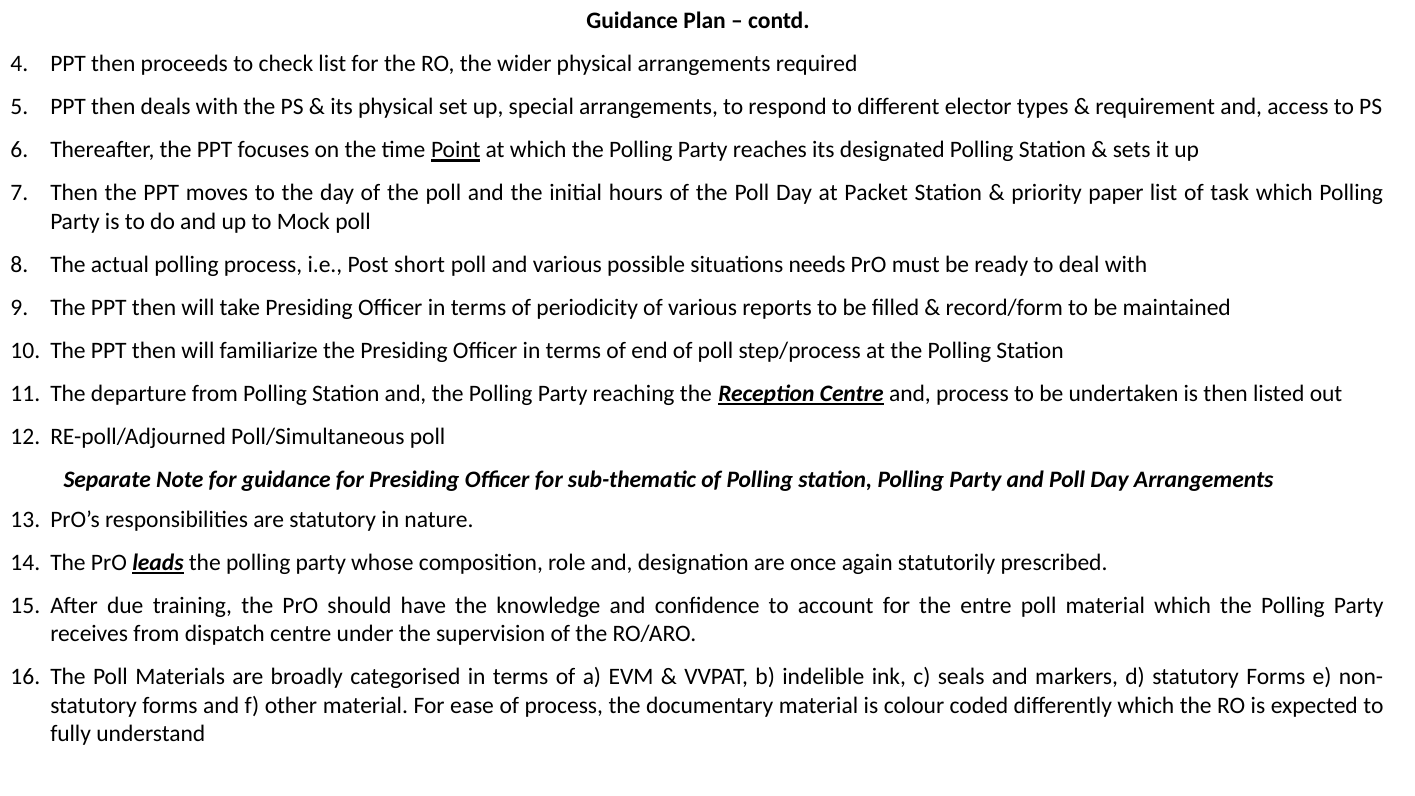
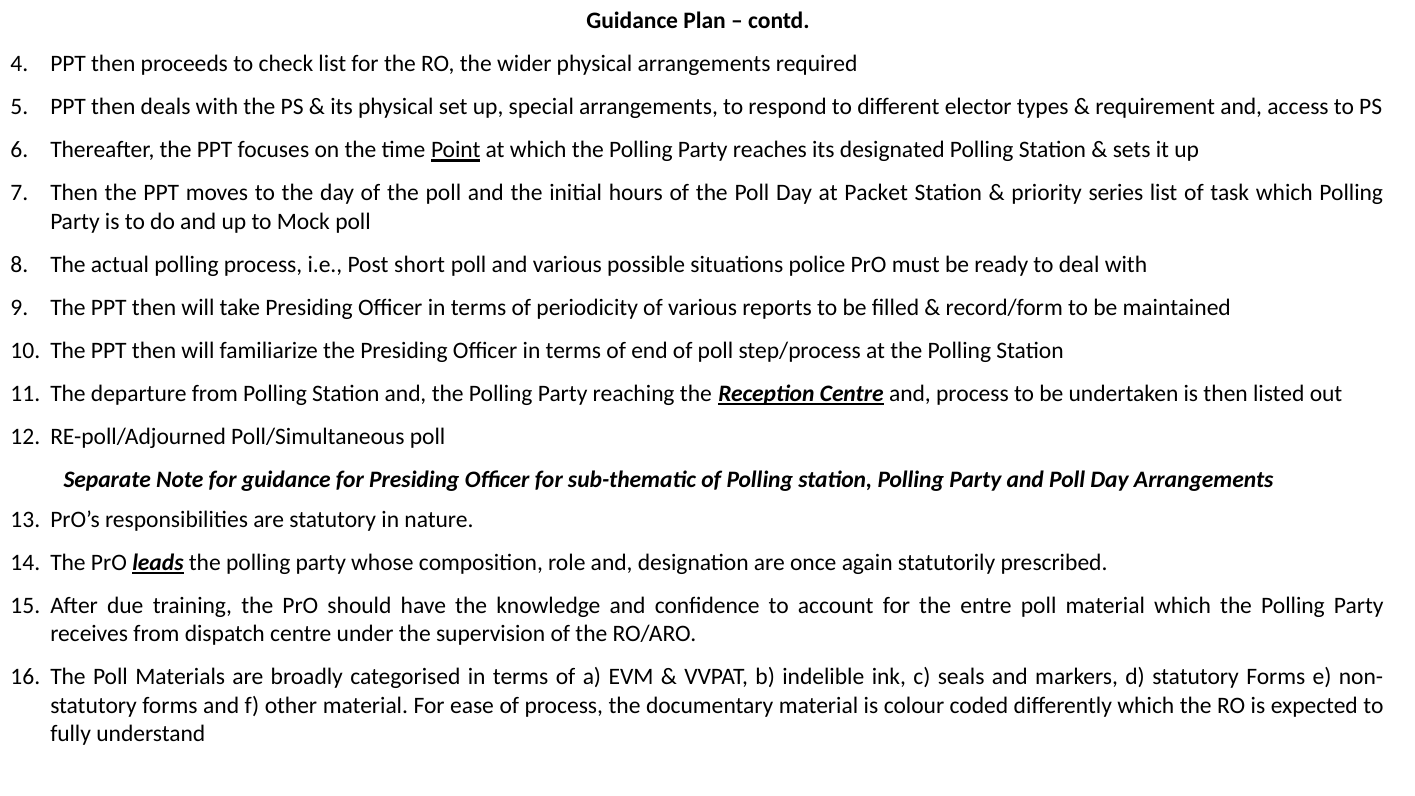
paper: paper -> series
needs: needs -> police
